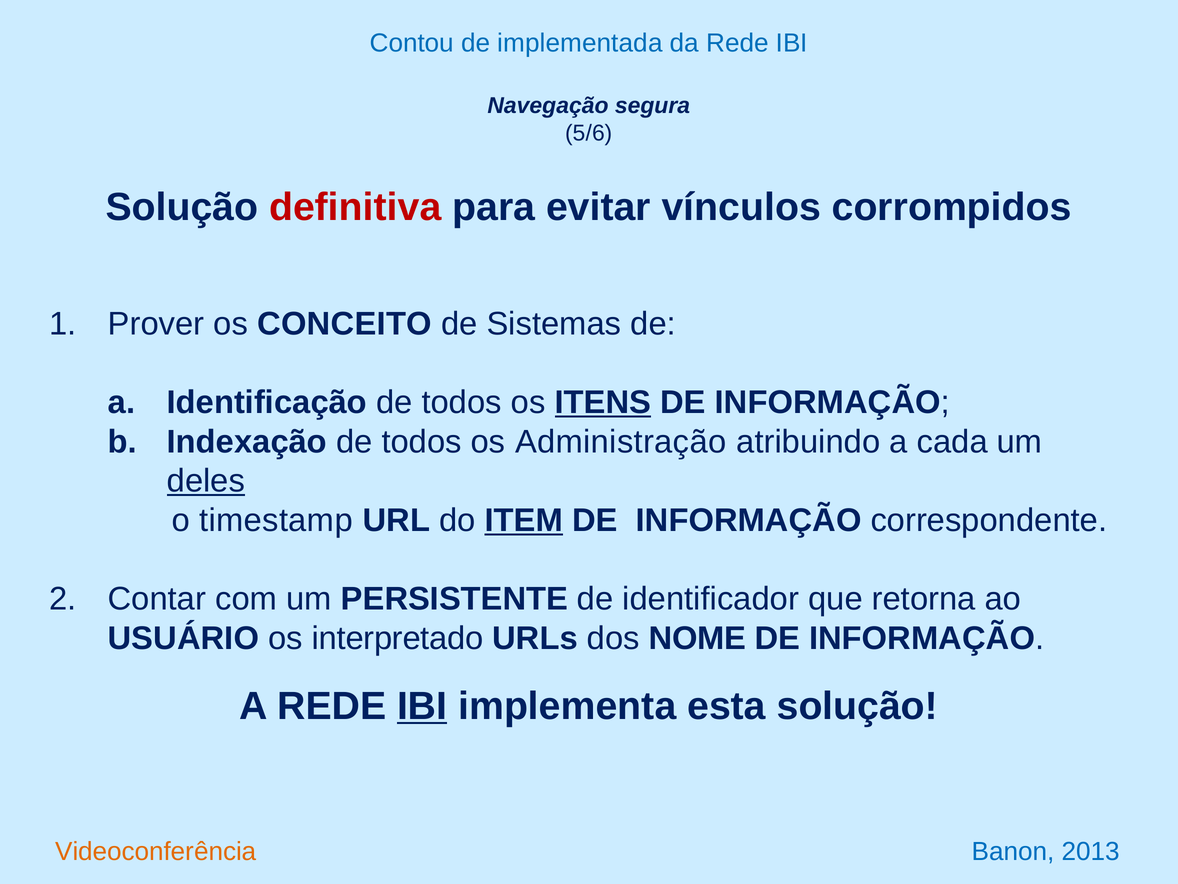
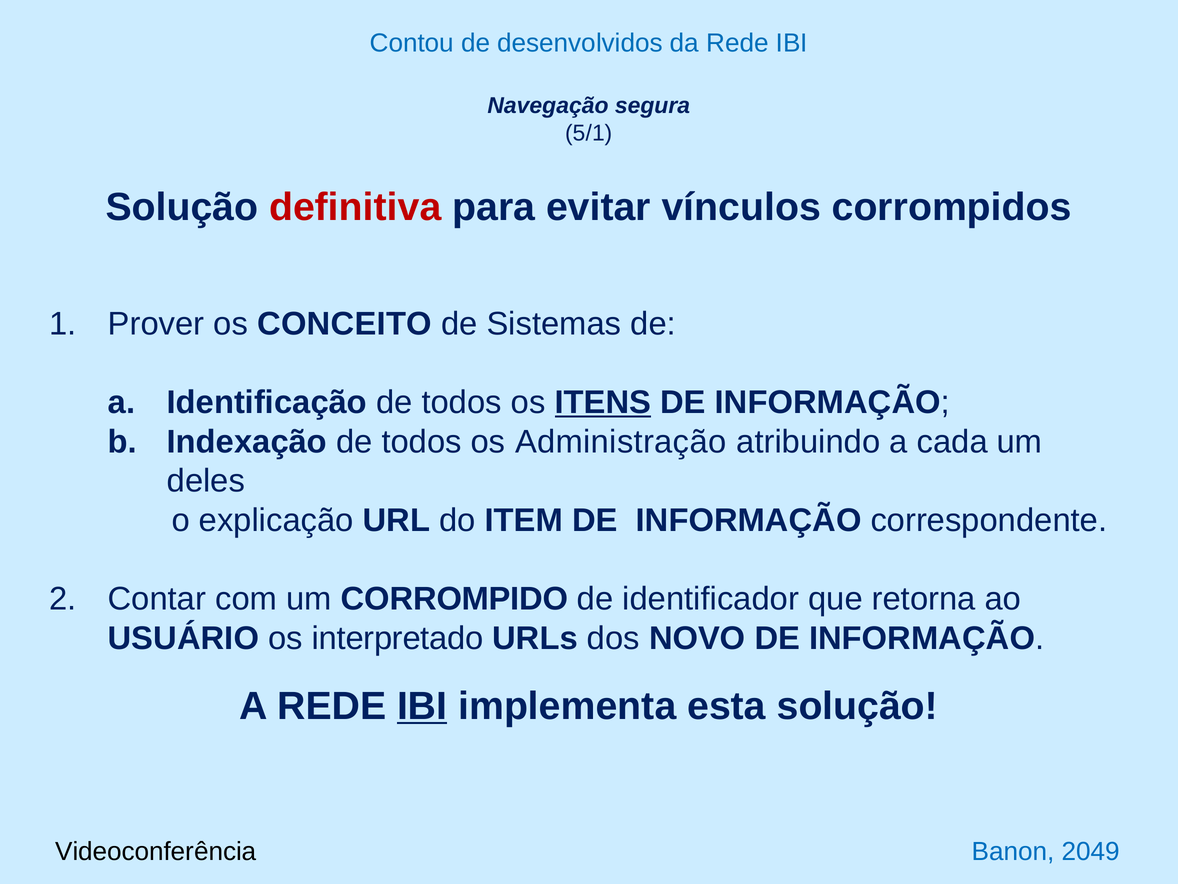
implementada: implementada -> desenvolvidos
5/6: 5/6 -> 5/1
deles underline: present -> none
timestamp: timestamp -> explicação
ITEM underline: present -> none
PERSISTENTE: PERSISTENTE -> CORROMPIDO
NOME: NOME -> NOVO
Videoconferência colour: orange -> black
2013: 2013 -> 2049
